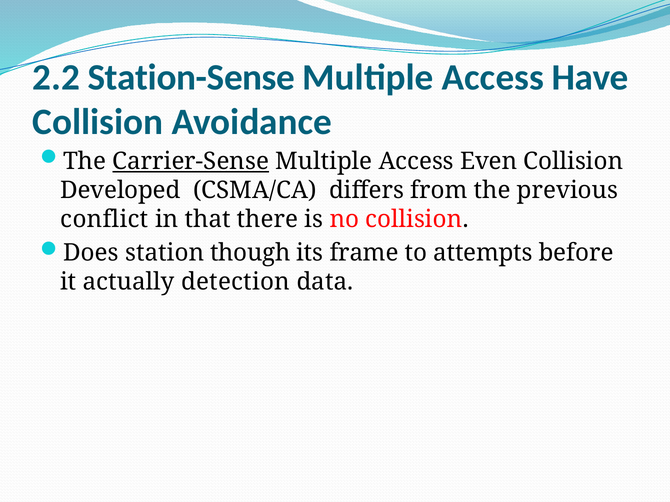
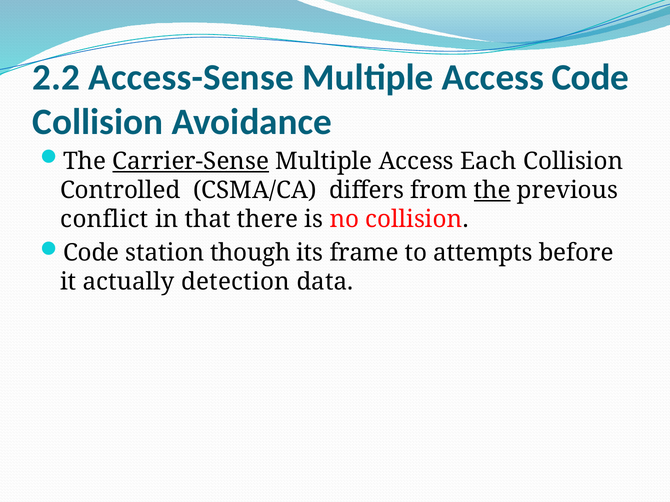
Station-Sense: Station-Sense -> Access-Sense
Access Have: Have -> Code
Even: Even -> Each
Developed: Developed -> Controlled
the at (492, 190) underline: none -> present
Does at (91, 253): Does -> Code
